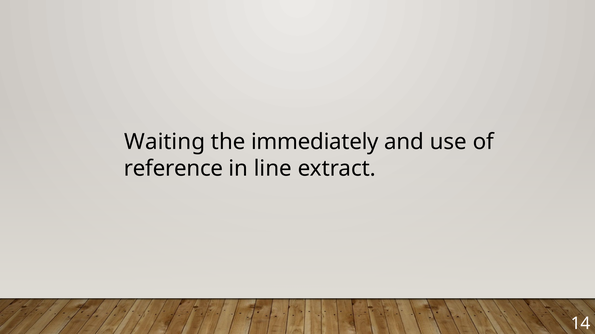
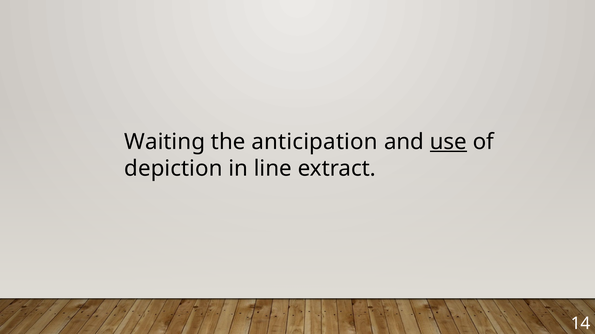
immediately: immediately -> anticipation
use underline: none -> present
reference: reference -> depiction
